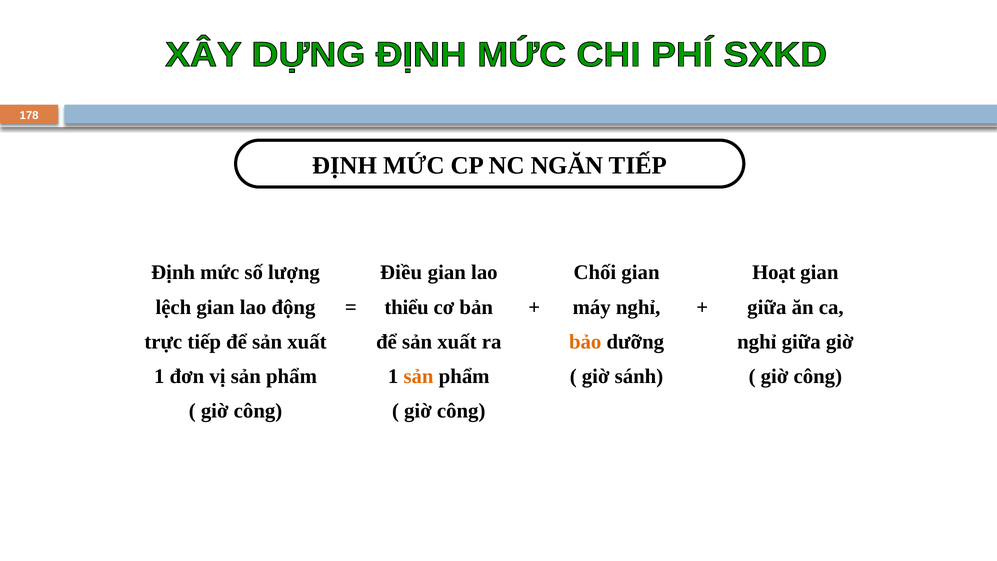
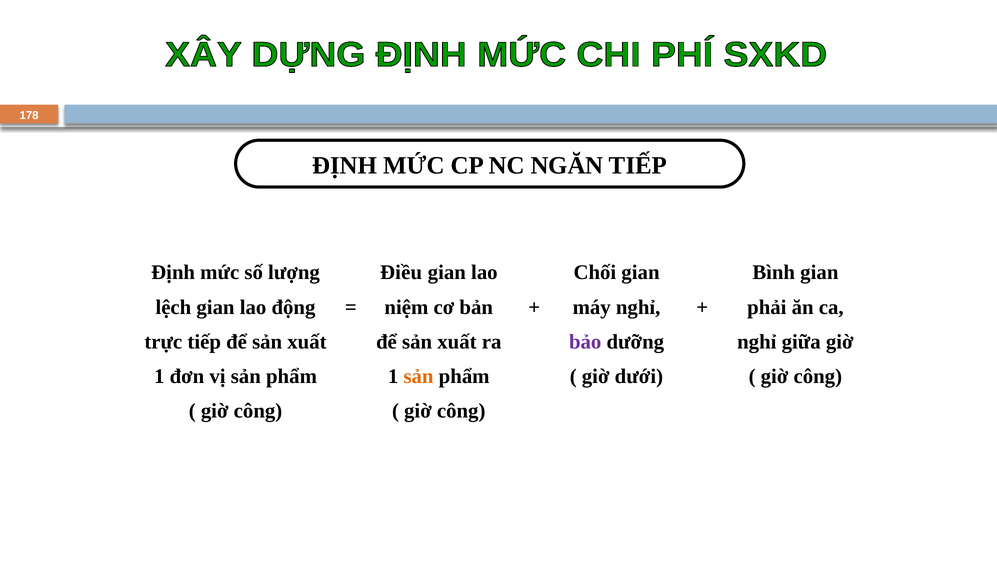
Hoạt: Hoạt -> Bình
thiểu: thiểu -> niệm
giữa at (767, 307): giữa -> phải
bảo colour: orange -> purple
sánh: sánh -> dưới
